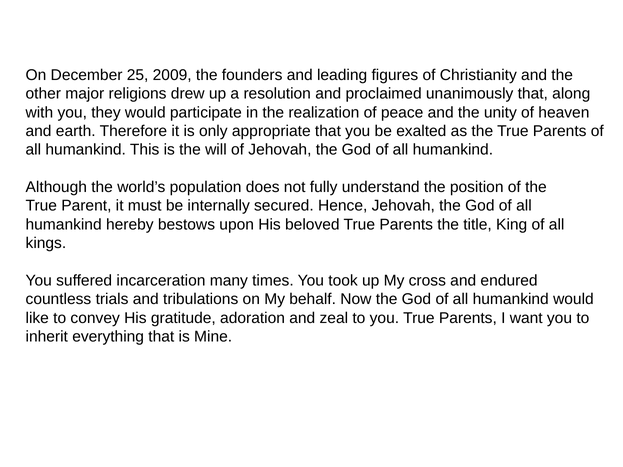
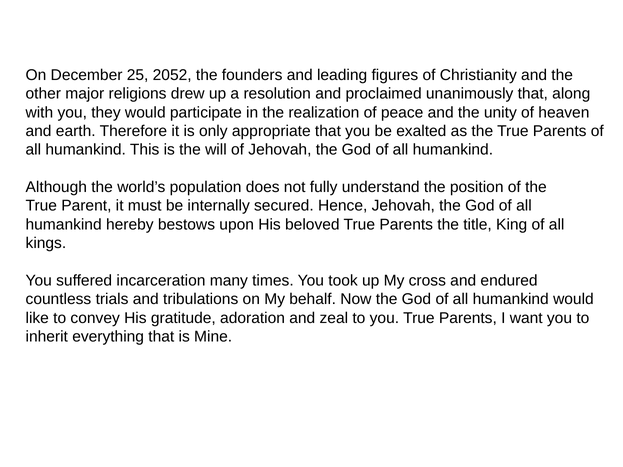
2009: 2009 -> 2052
